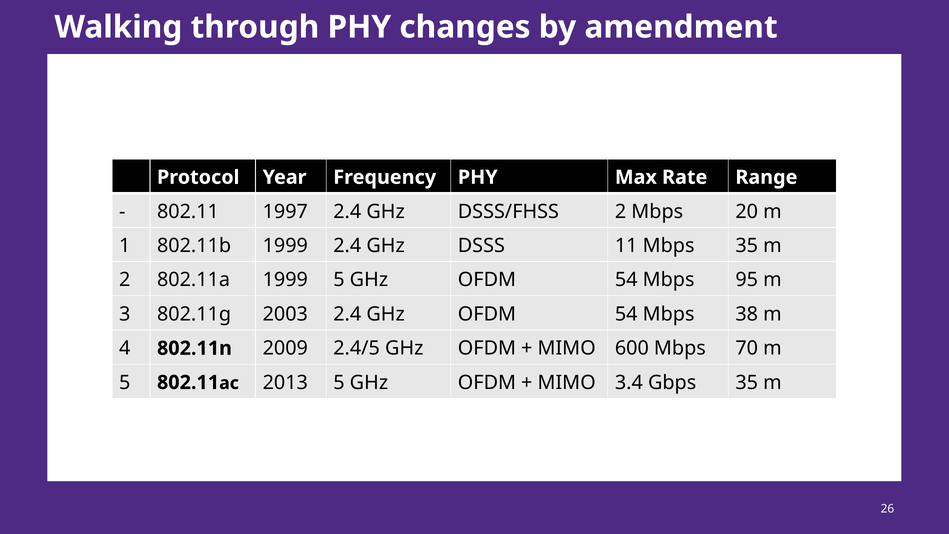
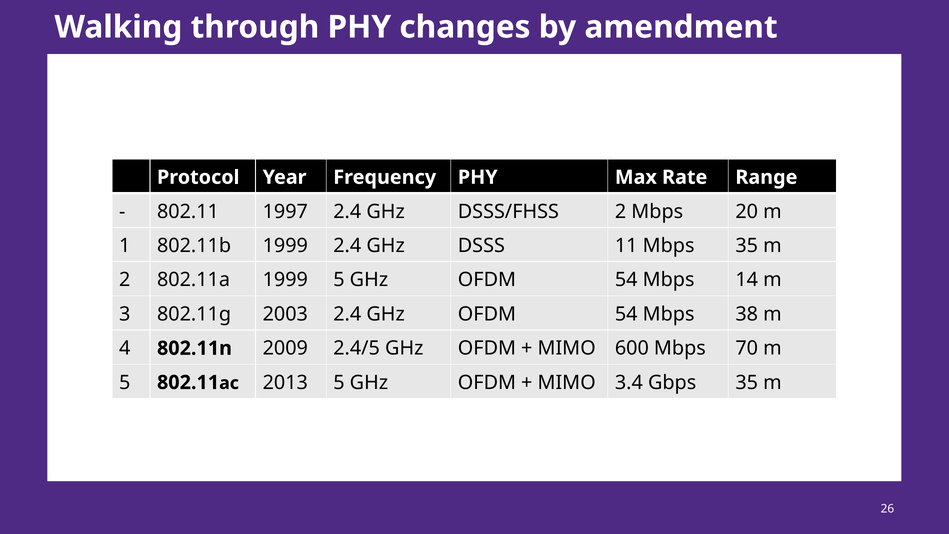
95: 95 -> 14
